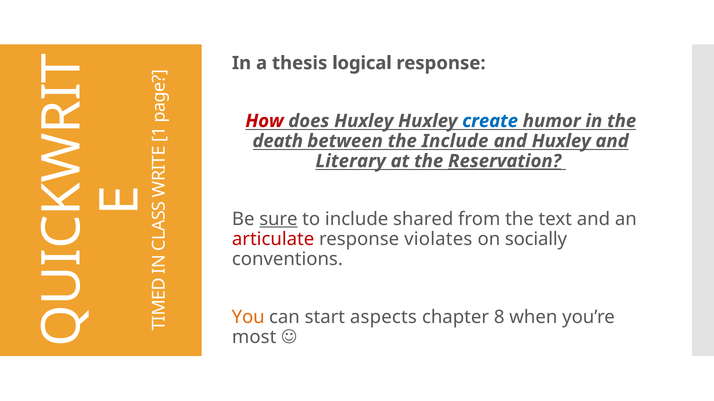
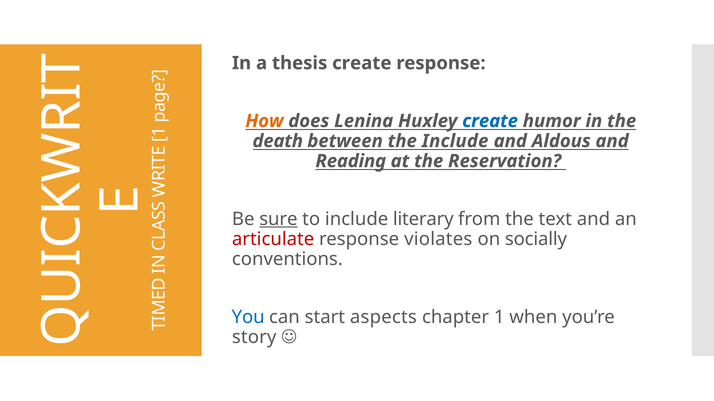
thesis logical: logical -> create
How colour: red -> orange
does Huxley: Huxley -> Lenina
and Huxley: Huxley -> Aldous
Literary: Literary -> Reading
Reservation underline: present -> none
shared: shared -> literary
You colour: orange -> blue
chapter 8: 8 -> 1
most: most -> story
